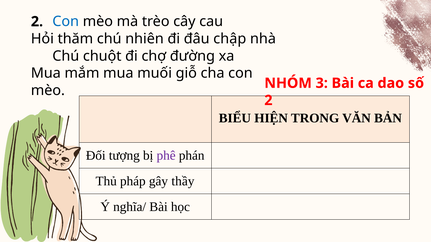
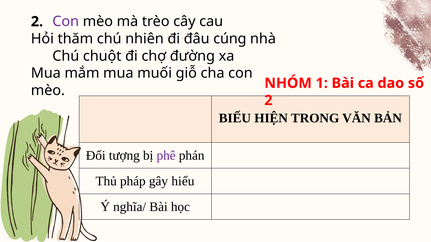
Con at (66, 22) colour: blue -> purple
chập: chập -> cúng
3: 3 -> 1
thầy: thầy -> hiểu
